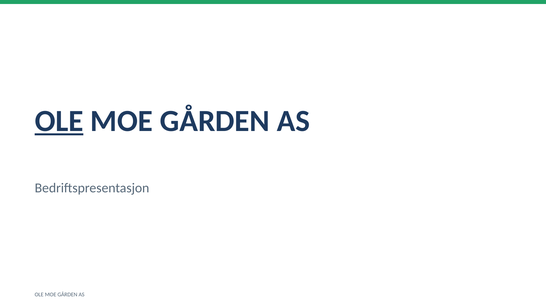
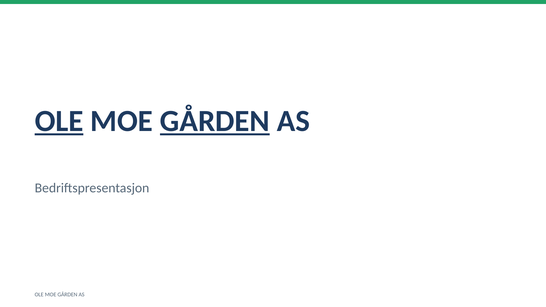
GÅRDEN at (215, 121) underline: none -> present
